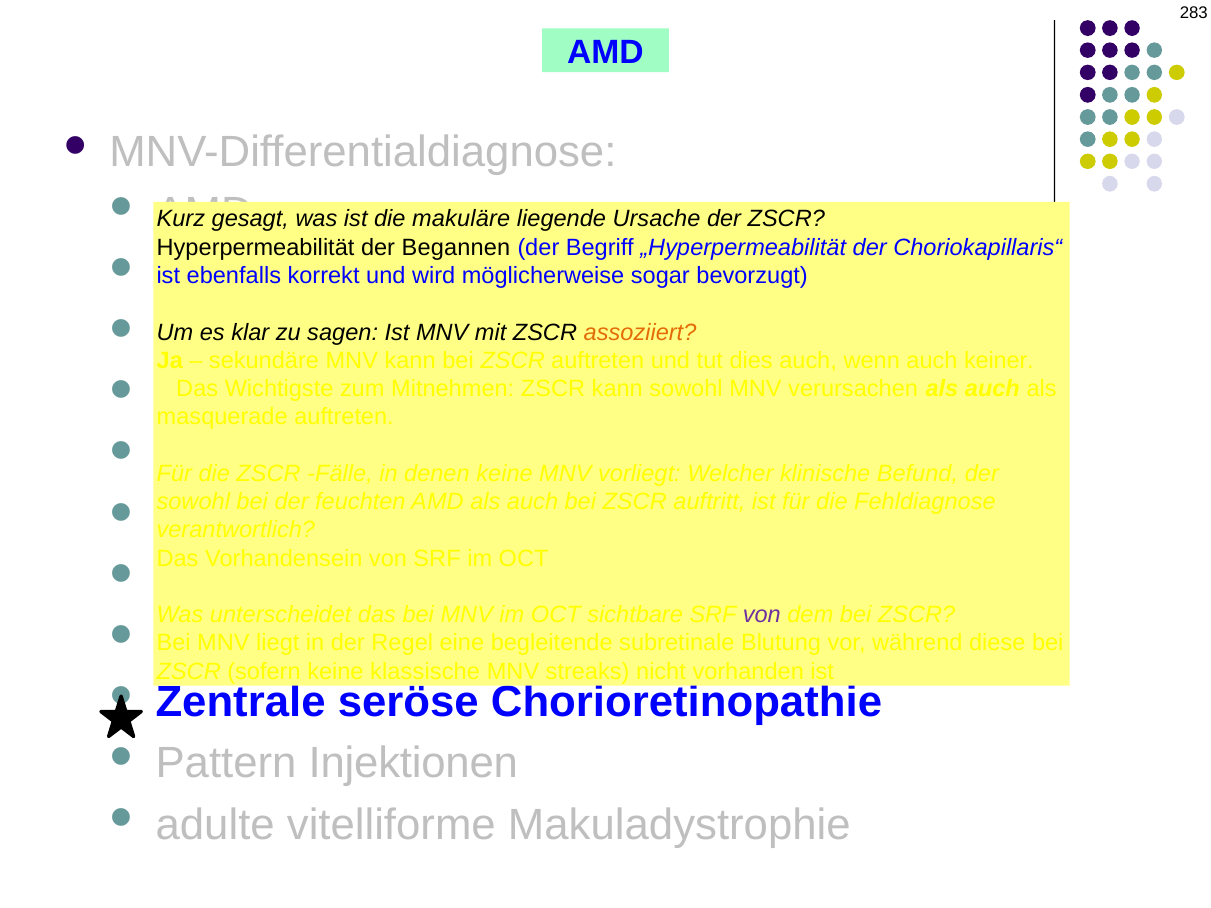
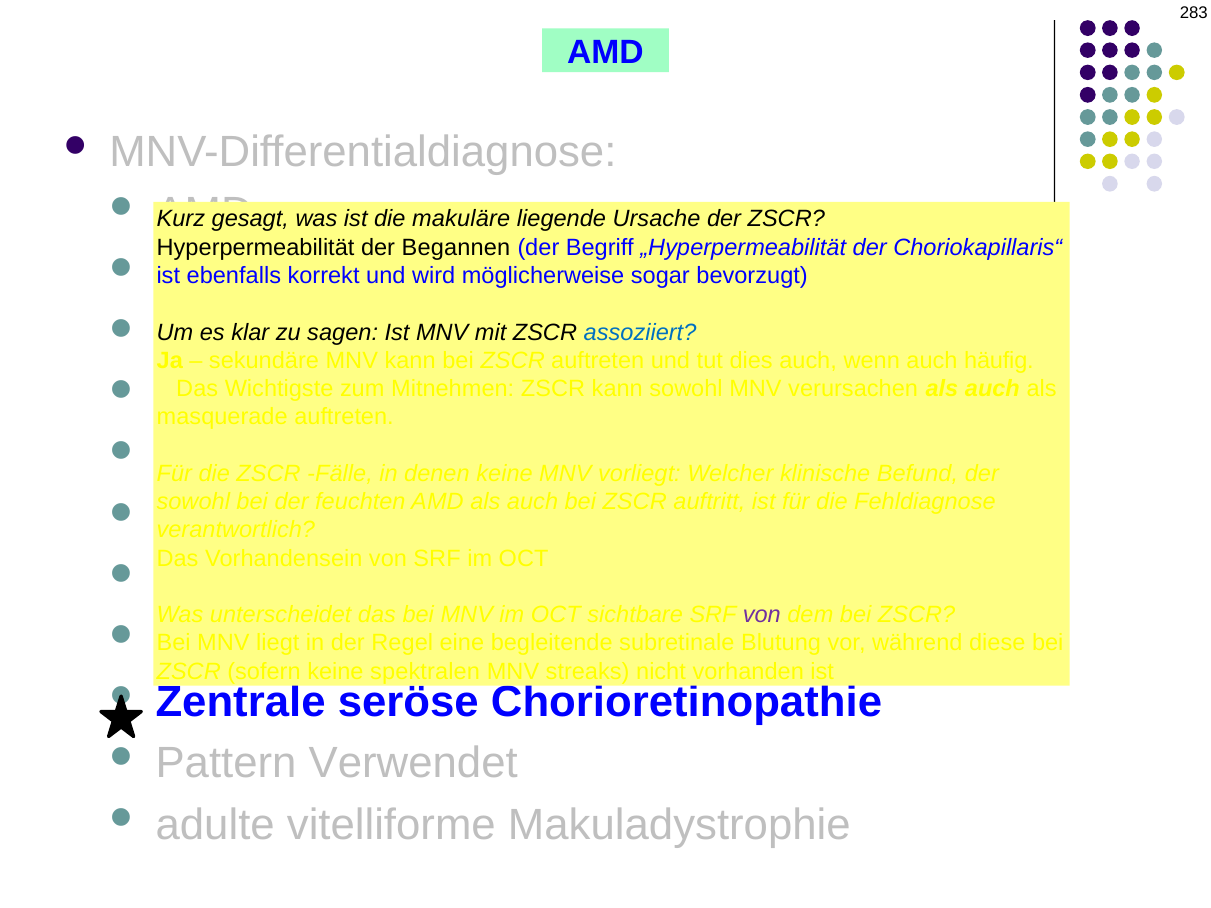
assoziiert colour: orange -> blue
keiner: keiner -> häufig
klassische: klassische -> spektralen
Injektionen: Injektionen -> Verwendet
